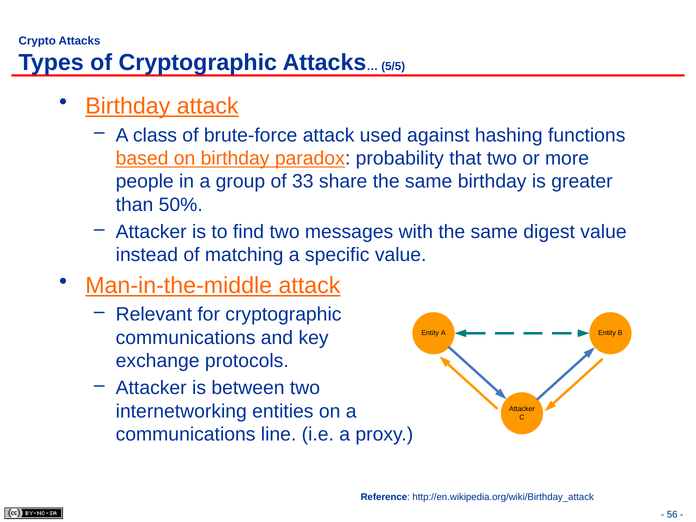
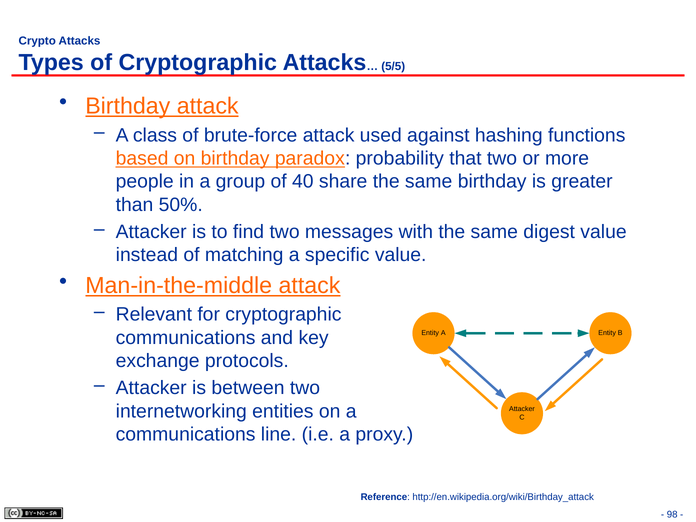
33: 33 -> 40
56: 56 -> 98
